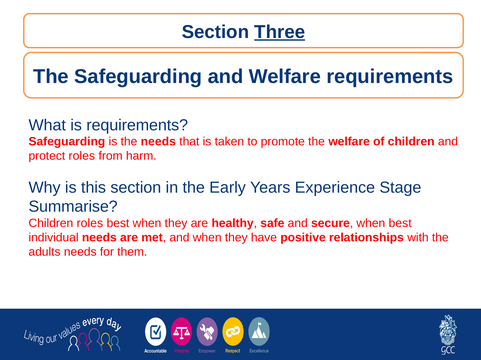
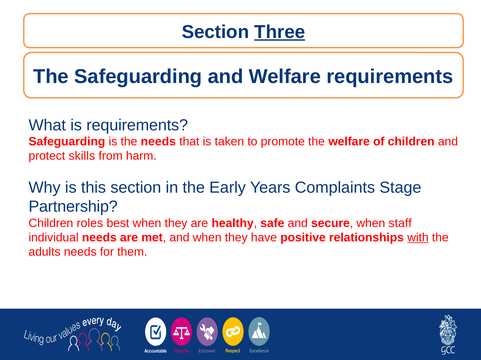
protect roles: roles -> skills
Experience: Experience -> Complaints
Summarise: Summarise -> Partnership
when best: best -> staff
with underline: none -> present
